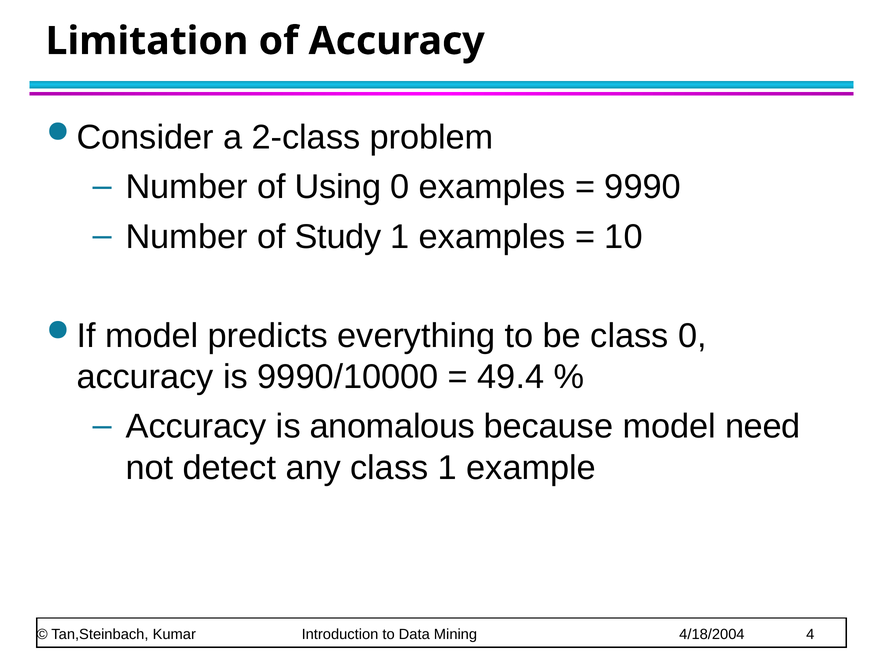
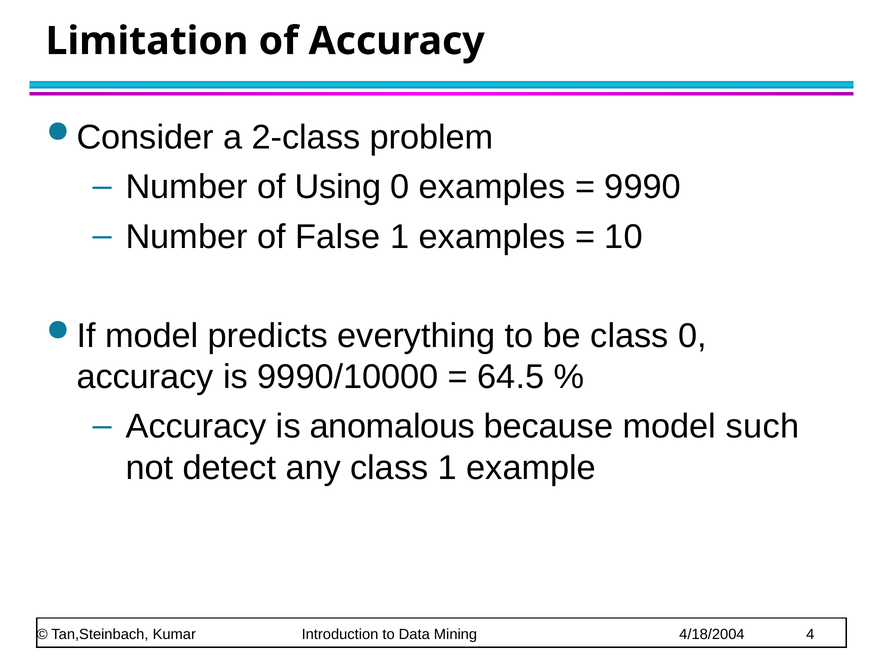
Study: Study -> False
49.4: 49.4 -> 64.5
need: need -> such
